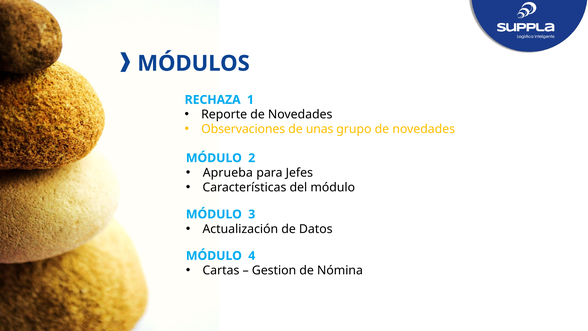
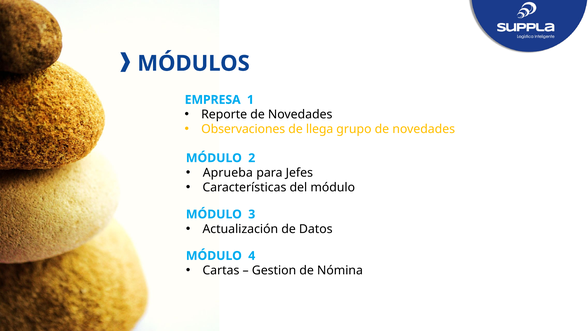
RECHAZA: RECHAZA -> EMPRESA
unas: unas -> llega
